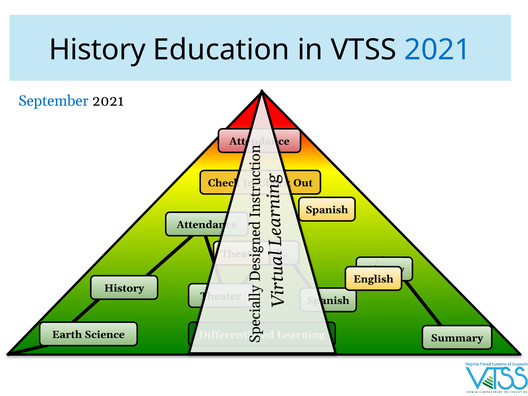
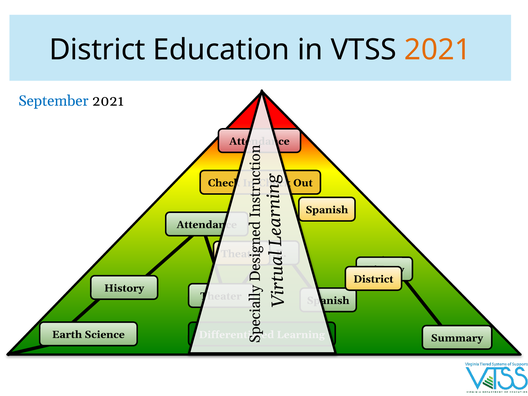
History at (97, 50): History -> District
2021 at (438, 50) colour: blue -> orange
English at (373, 279): English -> District
